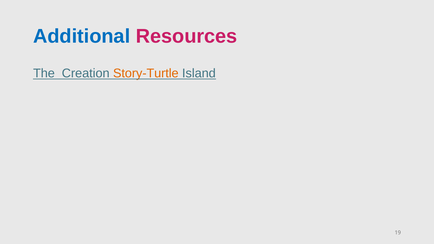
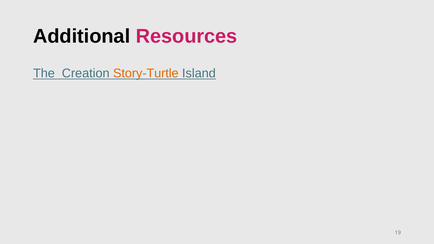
Additional colour: blue -> black
